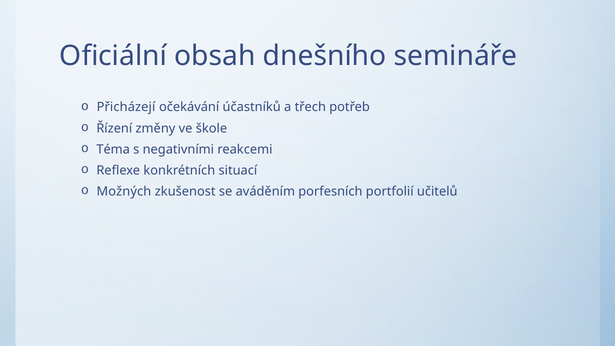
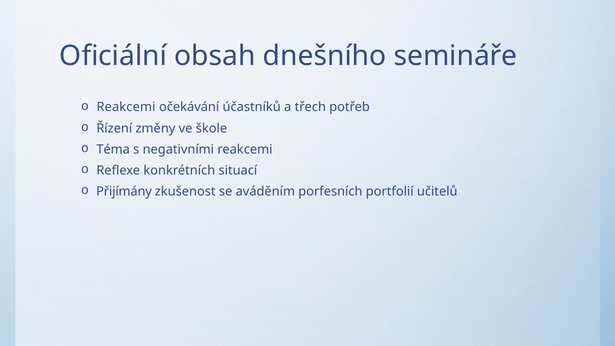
Přicházejí at (126, 107): Přicházejí -> Reakcemi
Možných: Možných -> Přijímány
